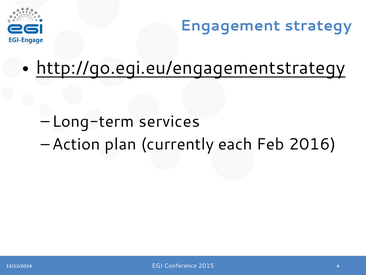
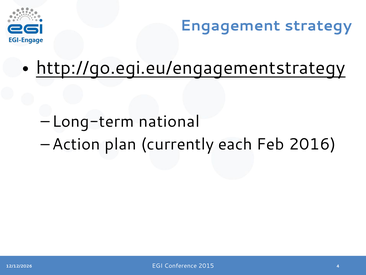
services: services -> national
